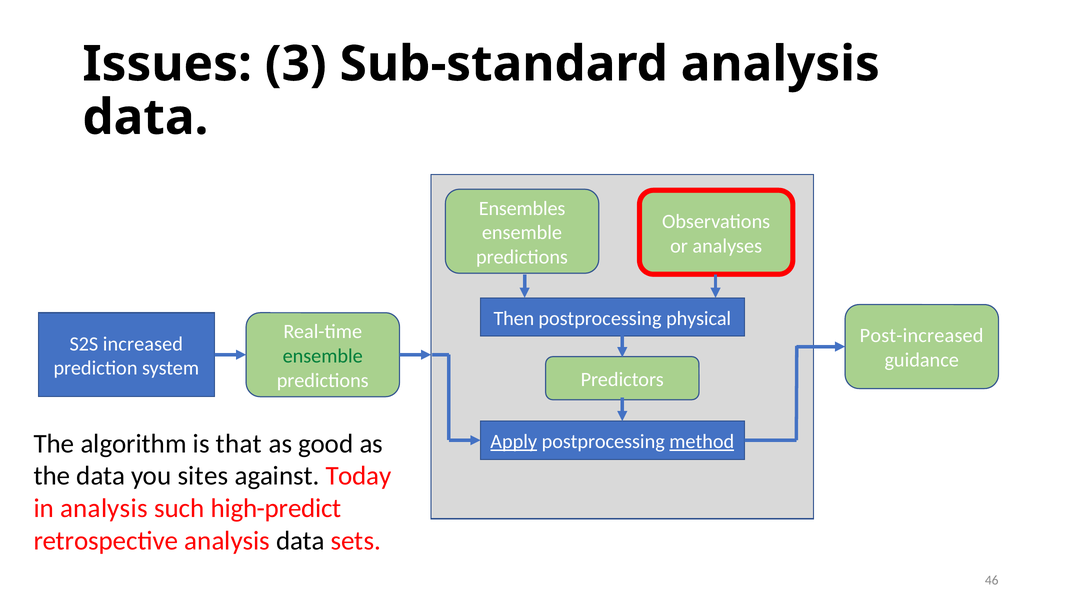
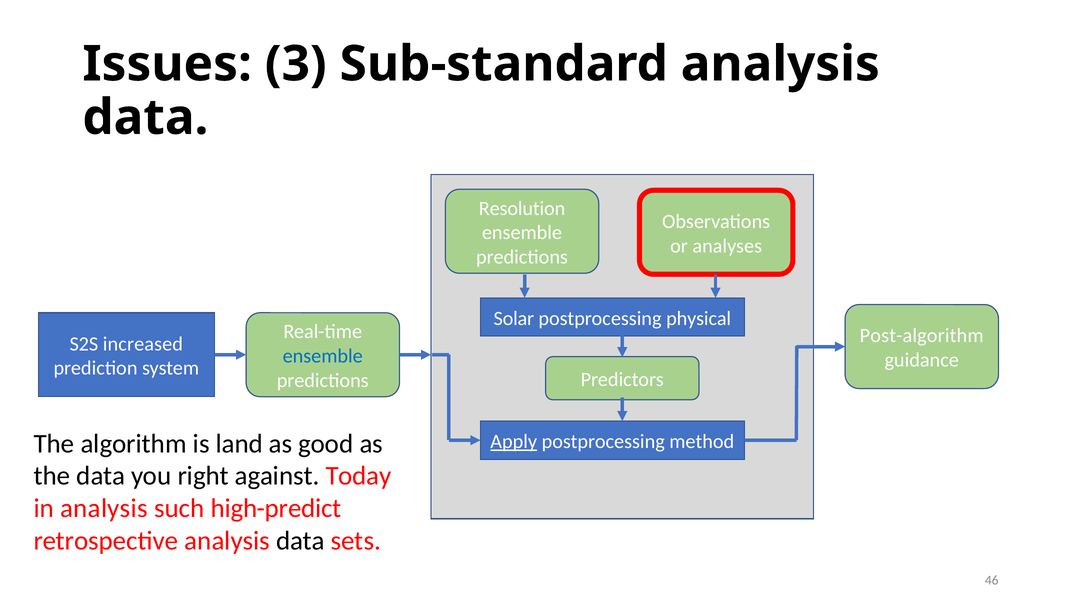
Ensembles: Ensembles -> Resolution
Then: Then -> Solar
Post-increased: Post-increased -> Post-algorithm
ensemble at (323, 356) colour: green -> blue
that: that -> land
method underline: present -> none
sites: sites -> right
